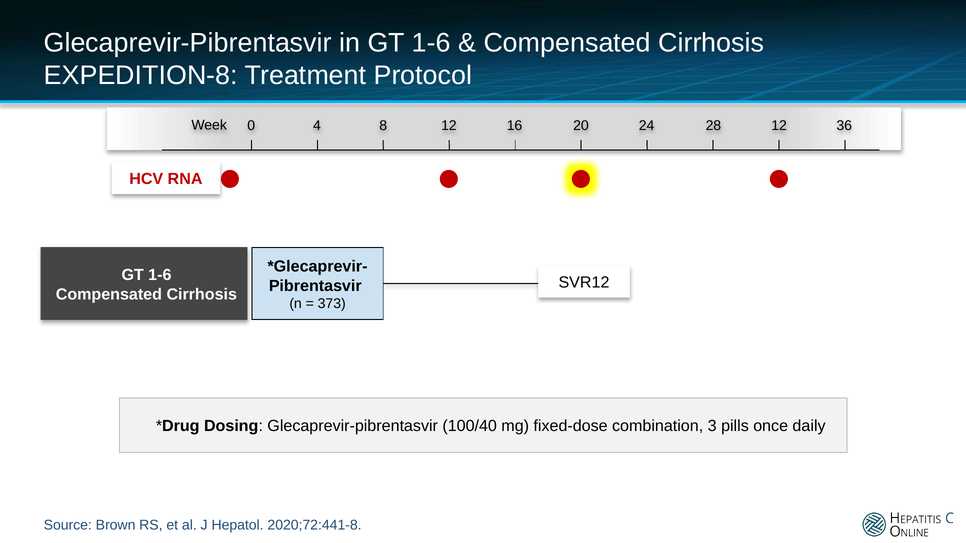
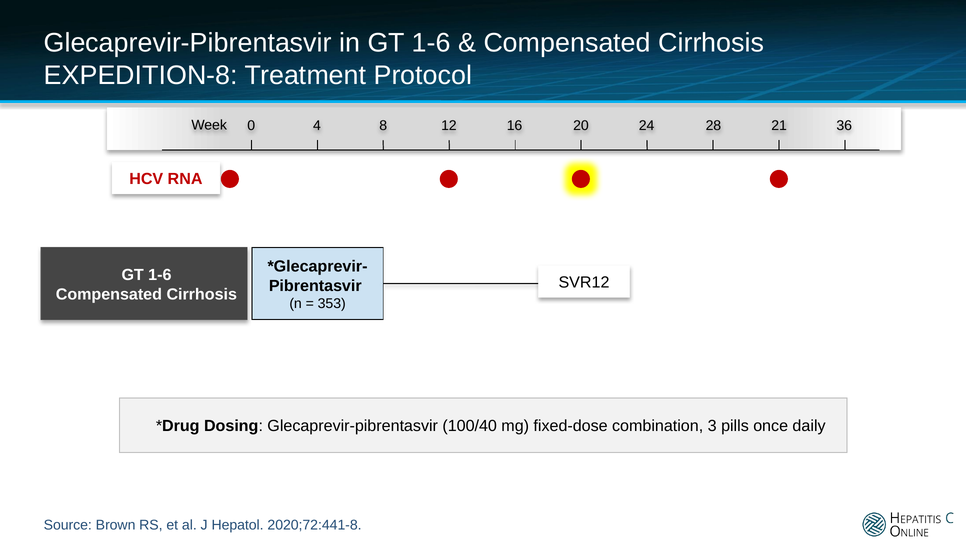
20 12: 12 -> 21
373: 373 -> 353
